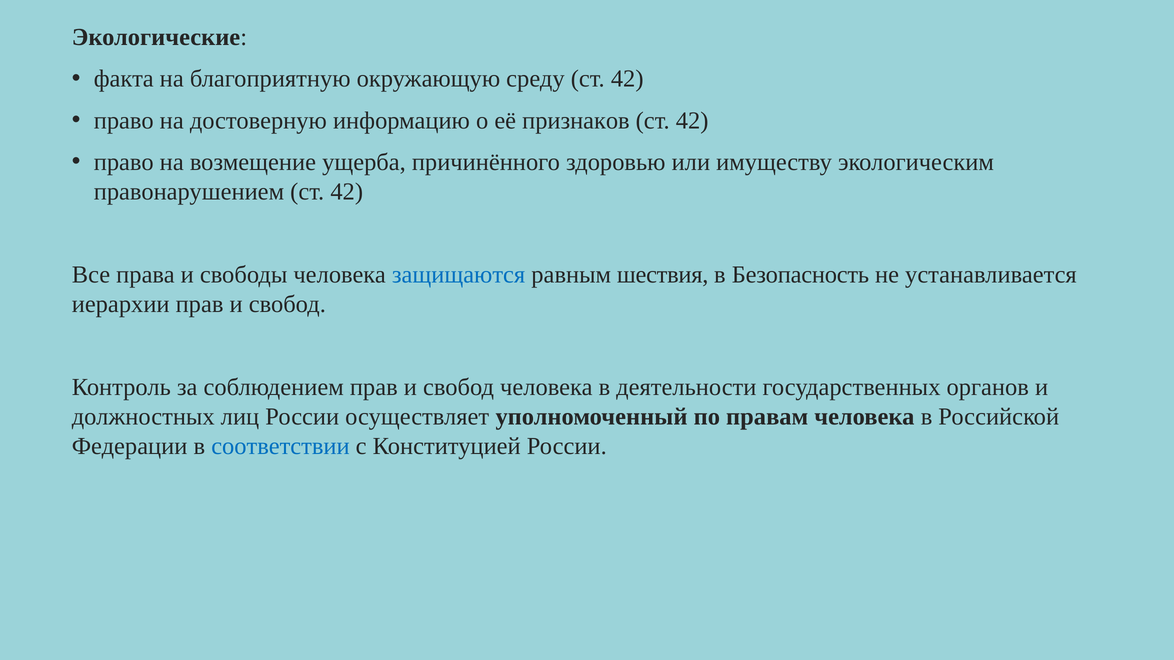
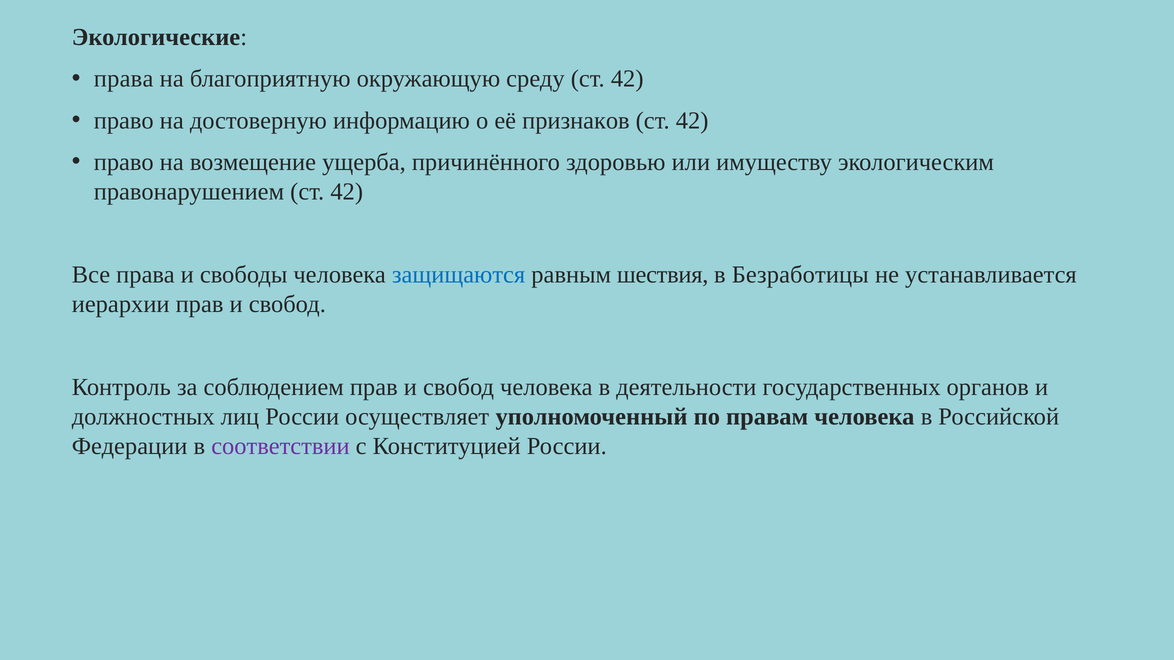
факта at (124, 79): факта -> права
Безопасность: Безопасность -> Безработицы
соответствии colour: blue -> purple
